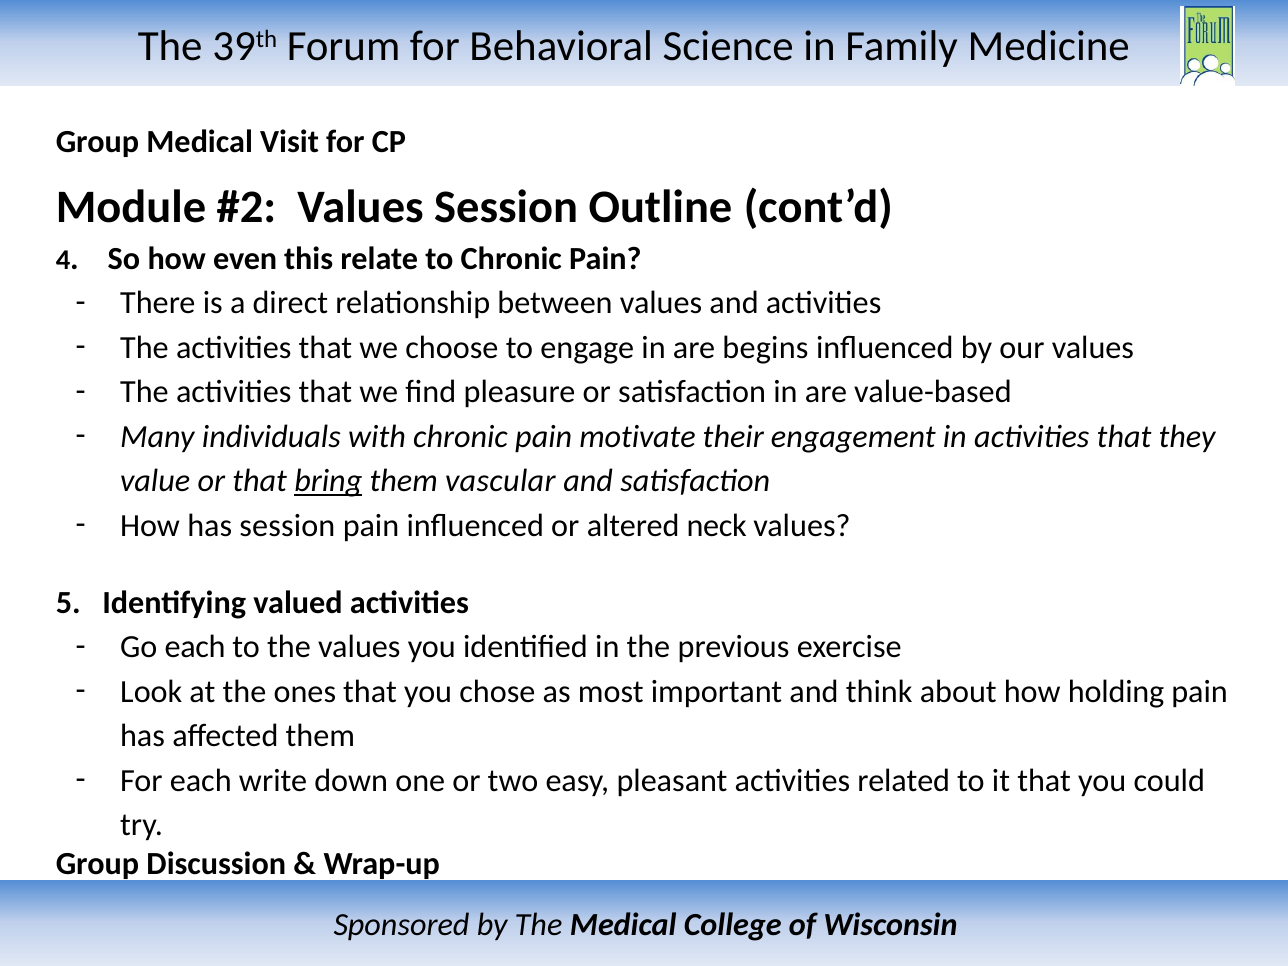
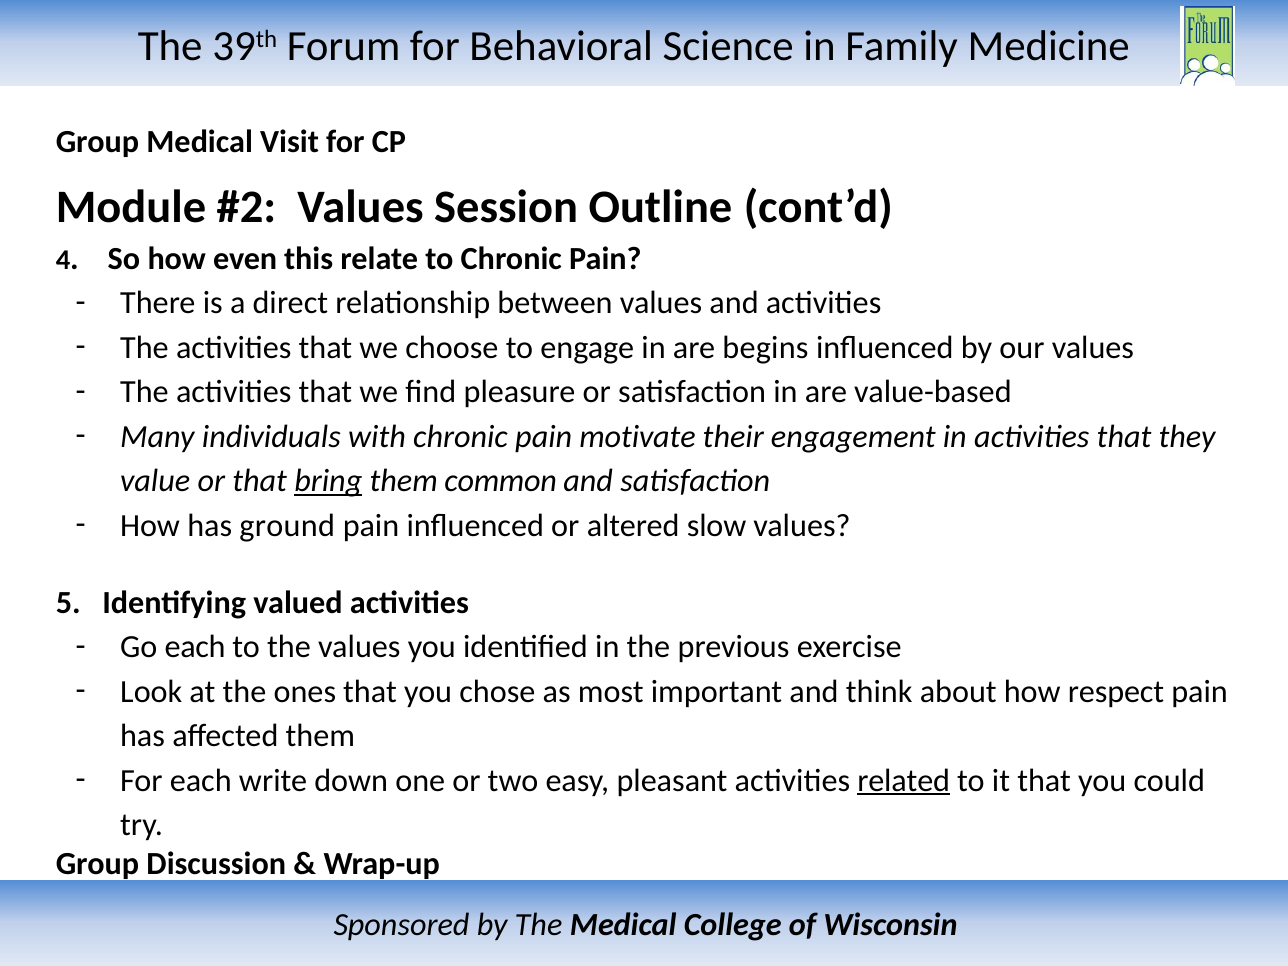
vascular: vascular -> common
has session: session -> ground
neck: neck -> slow
holding: holding -> respect
related underline: none -> present
